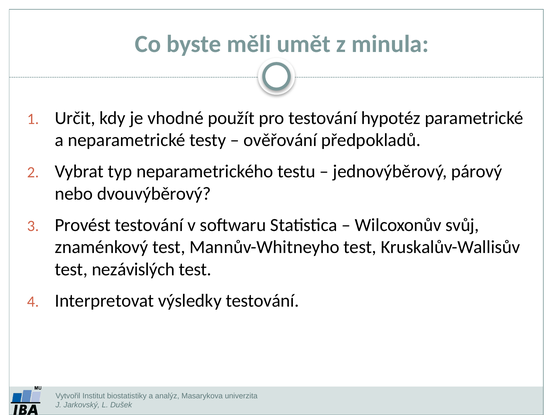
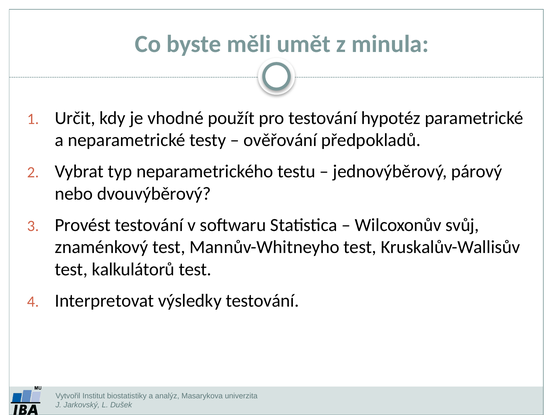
nezávislých: nezávislých -> kalkulátorů
